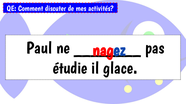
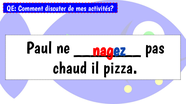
étudie: étudie -> chaud
glace: glace -> pizza
